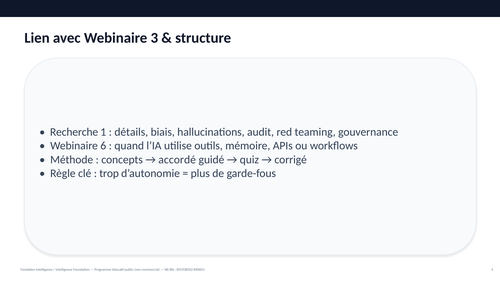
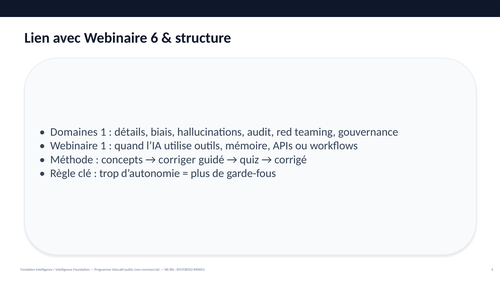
3: 3 -> 6
Recherche: Recherche -> Domaines
Webinaire 6: 6 -> 1
accordé: accordé -> corriger
